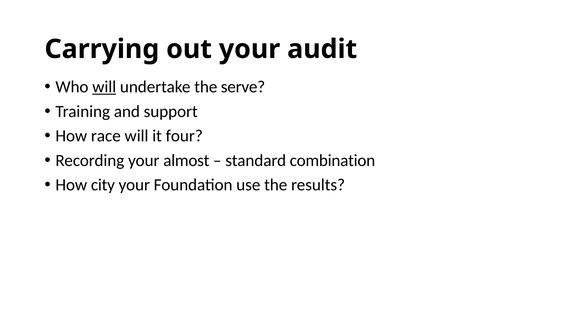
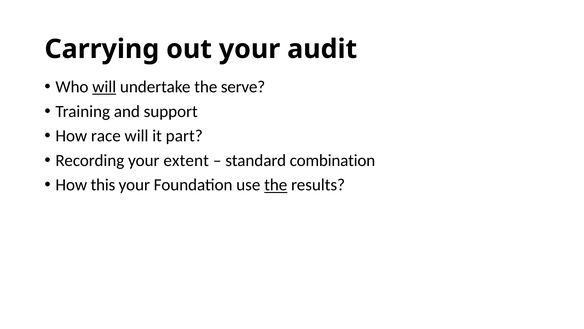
four: four -> part
almost: almost -> extent
city: city -> this
the at (276, 185) underline: none -> present
